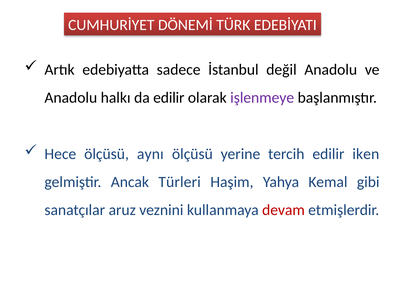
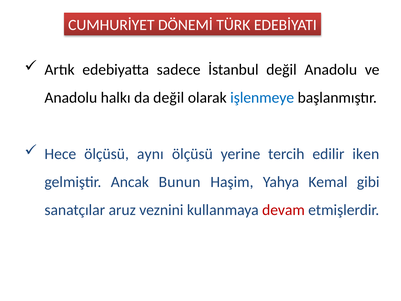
da edilir: edilir -> değil
işlenmeye colour: purple -> blue
Türleri: Türleri -> Bunun
